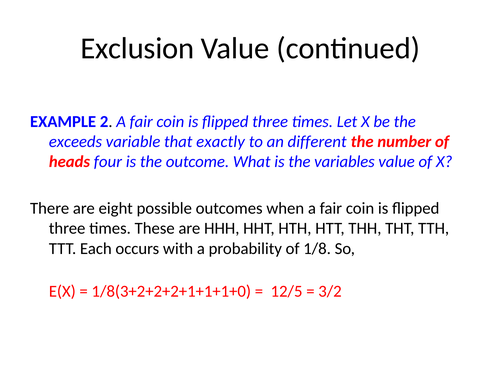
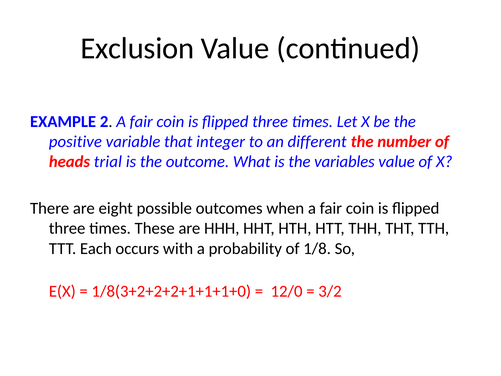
exceeds: exceeds -> positive
exactly: exactly -> integer
four: four -> trial
12/5: 12/5 -> 12/0
